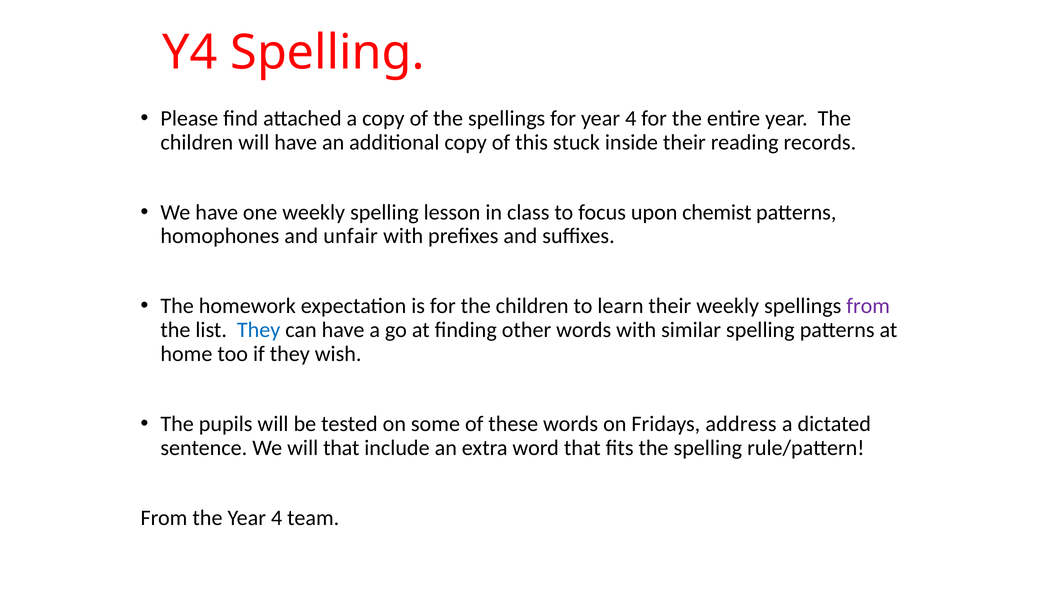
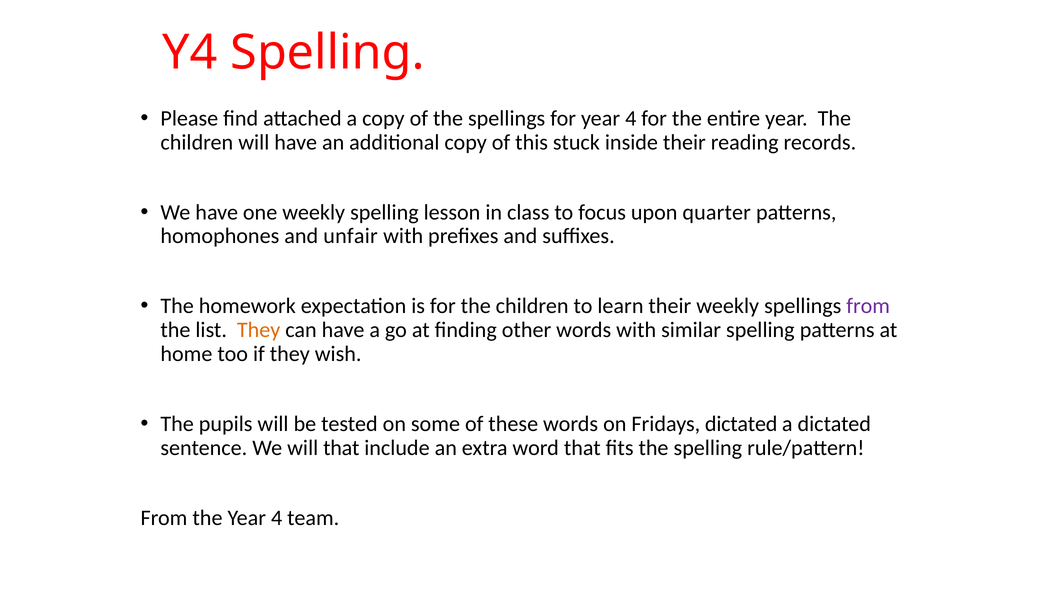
chemist: chemist -> quarter
They at (259, 330) colour: blue -> orange
Fridays address: address -> dictated
